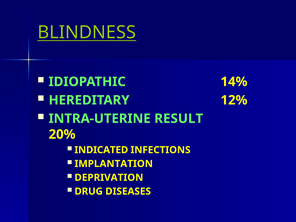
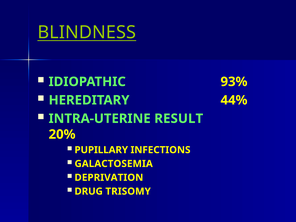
14%: 14% -> 93%
12%: 12% -> 44%
INDICATED: INDICATED -> PUPILLARY
IMPLANTATION: IMPLANTATION -> GALACTOSEMIA
DISEASES: DISEASES -> TRISOMY
